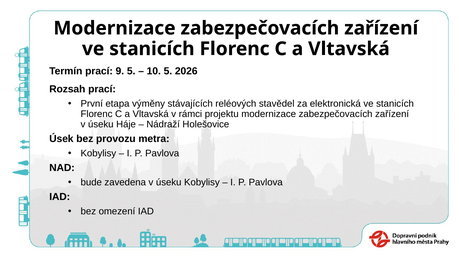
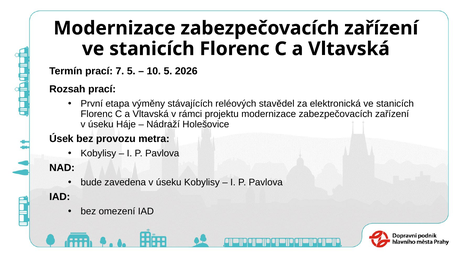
9: 9 -> 7
